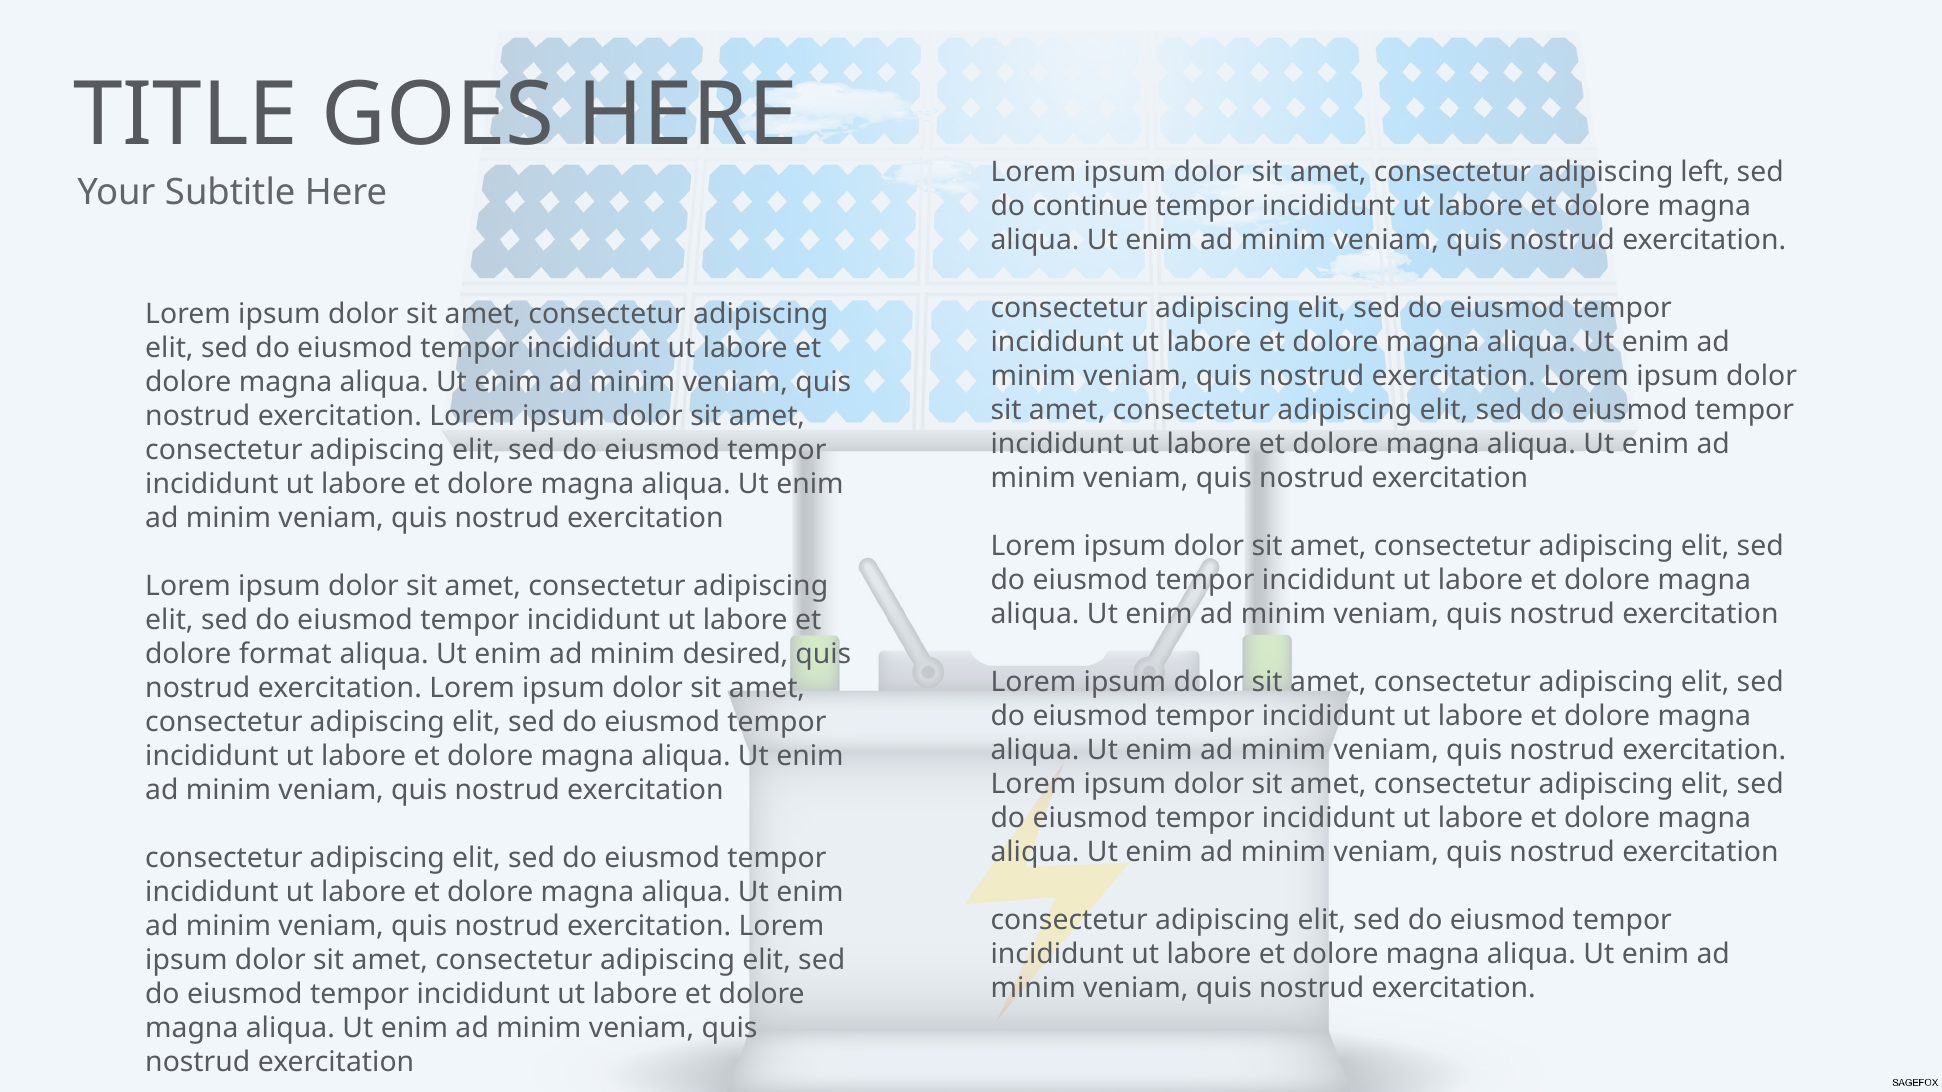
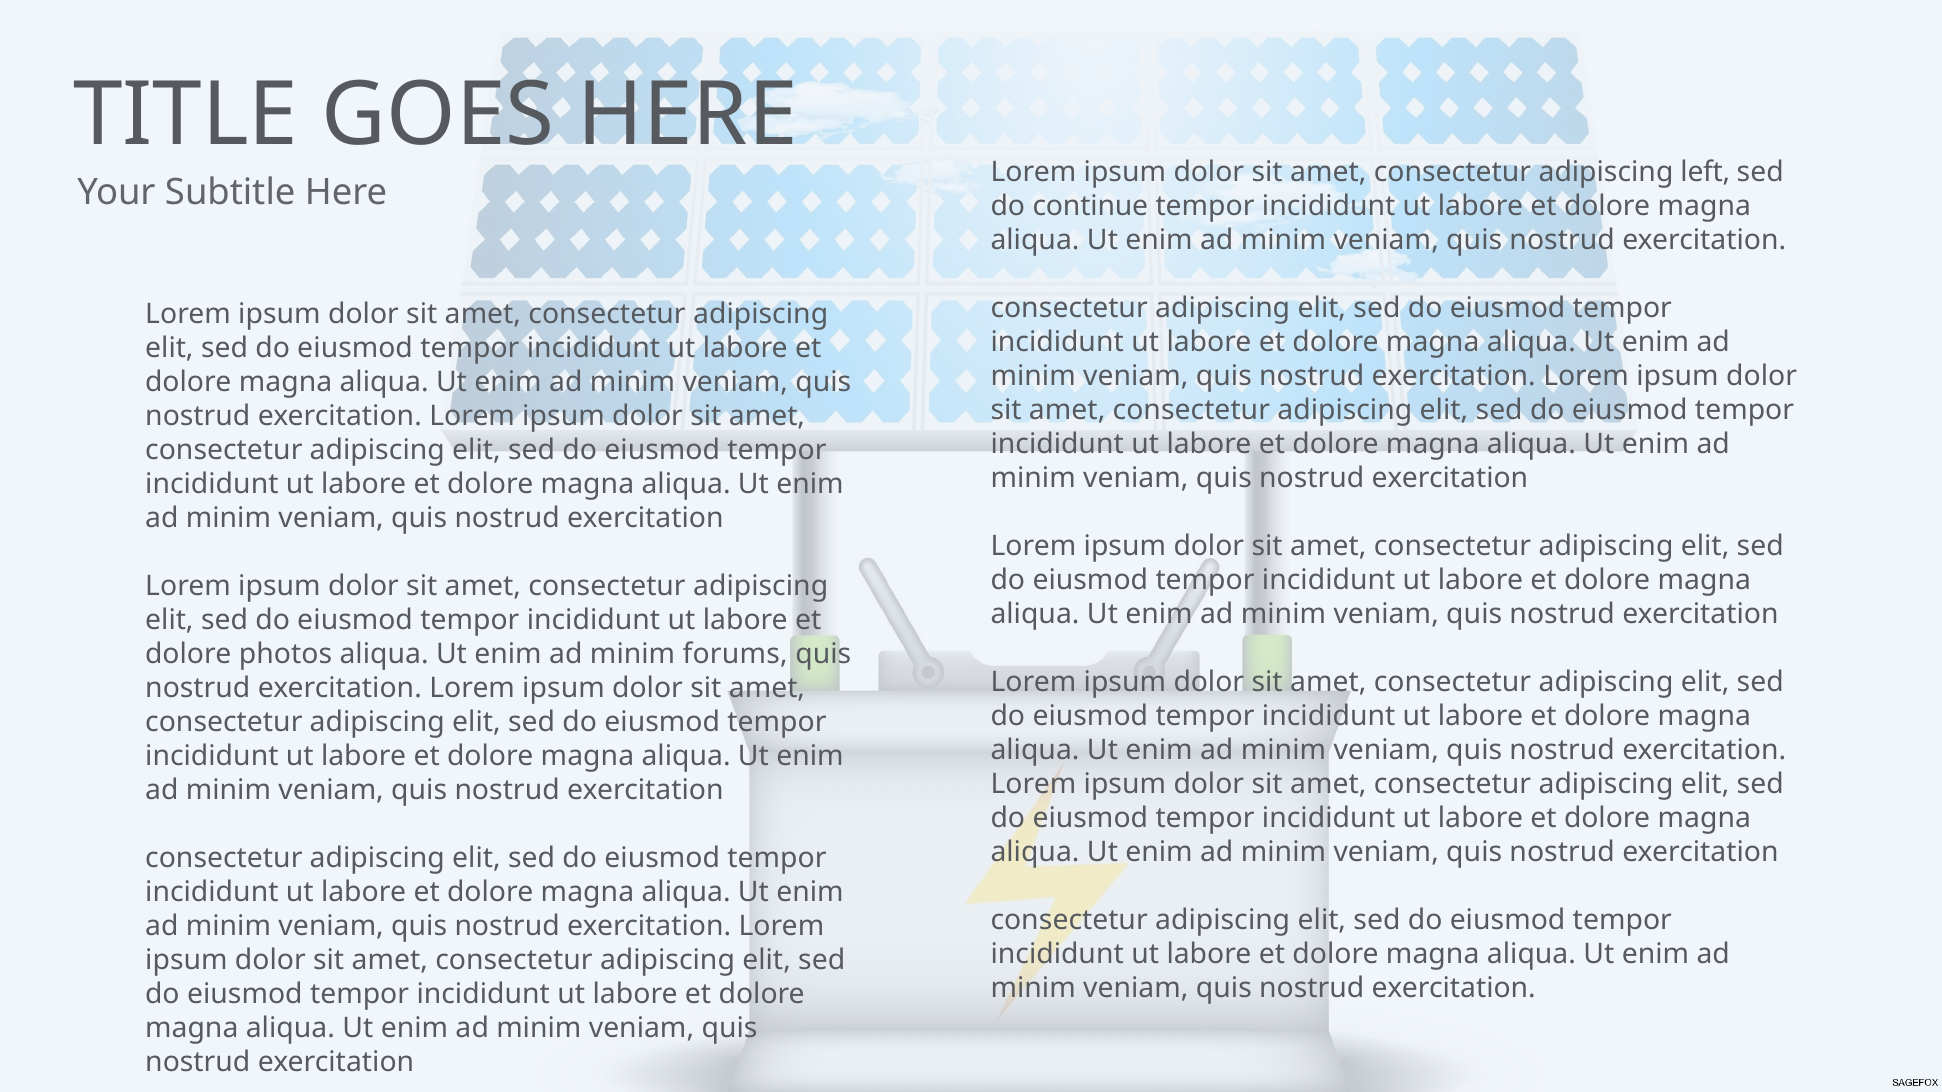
format: format -> photos
desired: desired -> forums
